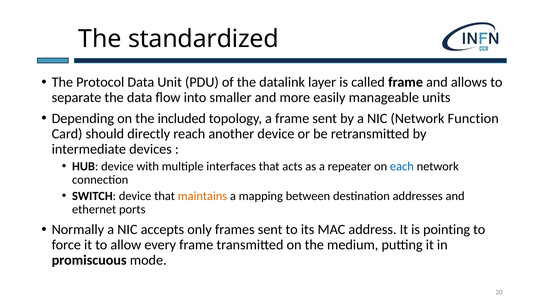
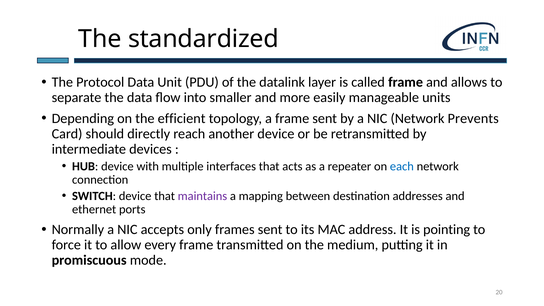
included: included -> efficient
Function: Function -> Prevents
maintains colour: orange -> purple
